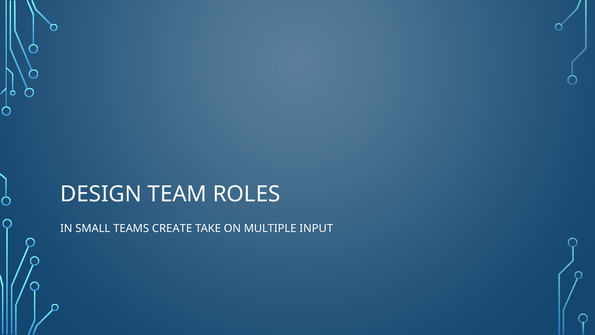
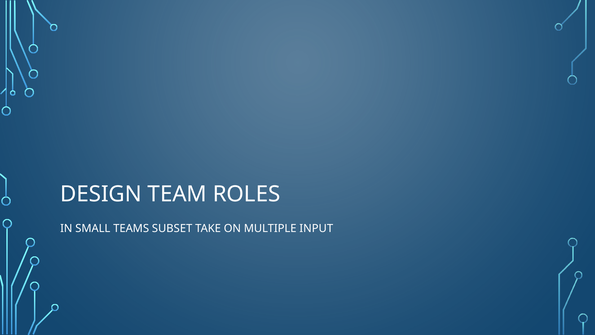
CREATE: CREATE -> SUBSET
